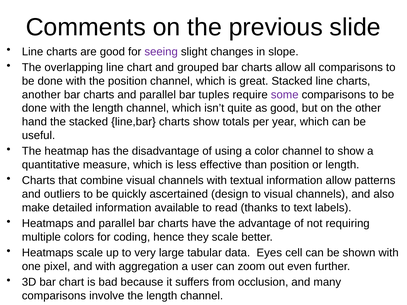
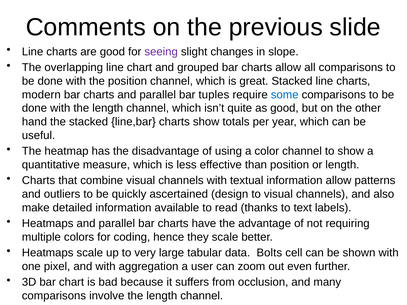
another: another -> modern
some colour: purple -> blue
Eyes: Eyes -> Bolts
